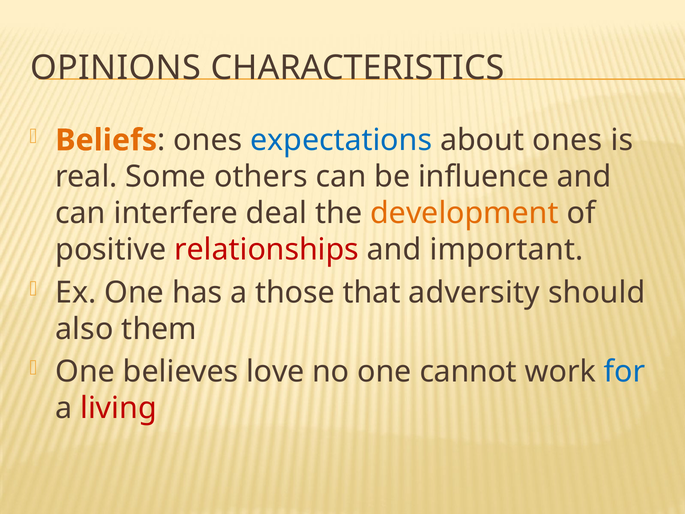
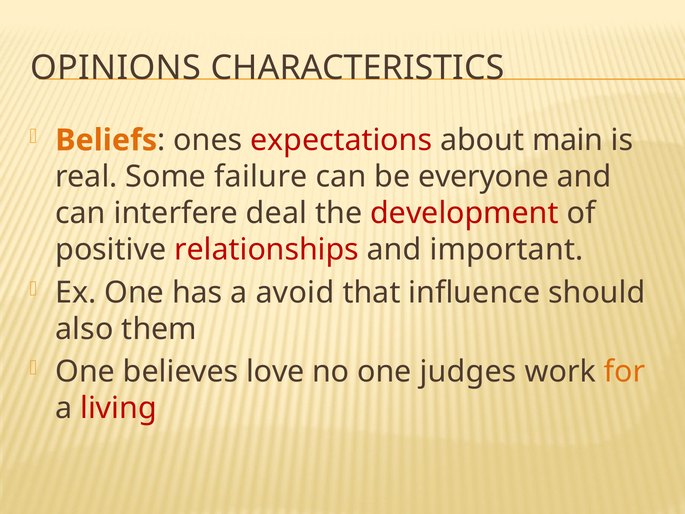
expectations colour: blue -> red
about ones: ones -> main
others: others -> failure
influence: influence -> everyone
development colour: orange -> red
those: those -> avoid
adversity: adversity -> influence
cannot: cannot -> judges
for colour: blue -> orange
